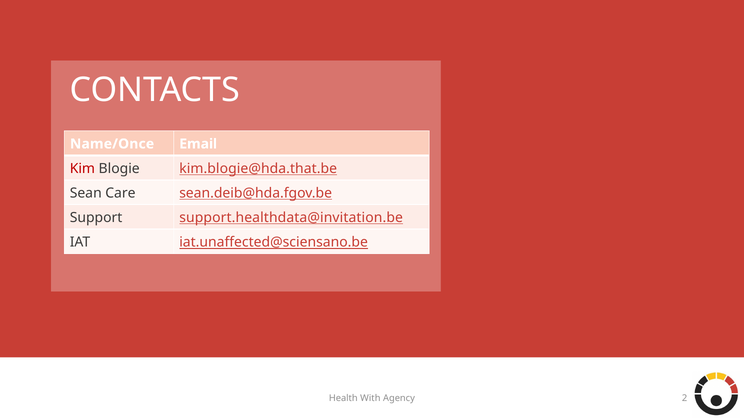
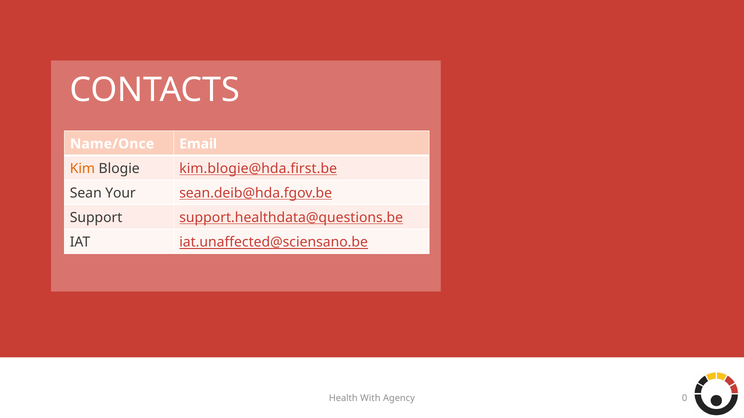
Kim colour: red -> orange
kim.blogie@hda.that.be: kim.blogie@hda.that.be -> kim.blogie@hda.first.be
Care: Care -> Your
support.healthdata@invitation.be: support.healthdata@invitation.be -> support.healthdata@questions.be
2: 2 -> 0
